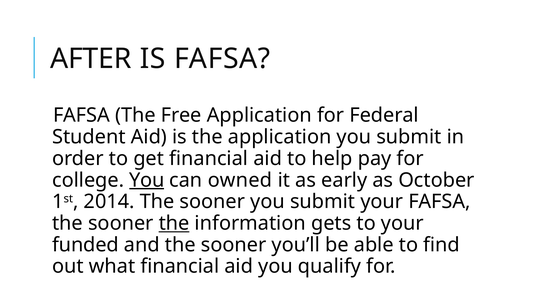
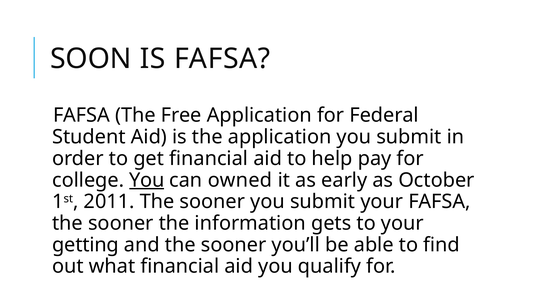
AFTER: AFTER -> SOON
2014: 2014 -> 2011
the at (174, 223) underline: present -> none
funded: funded -> getting
